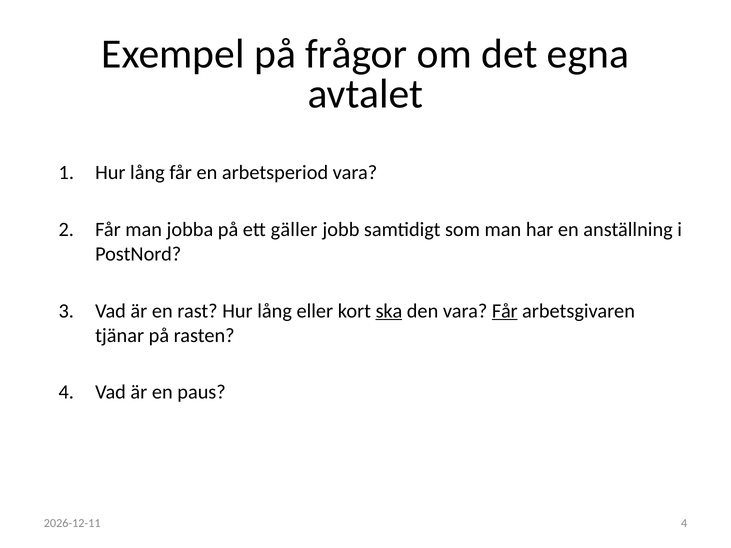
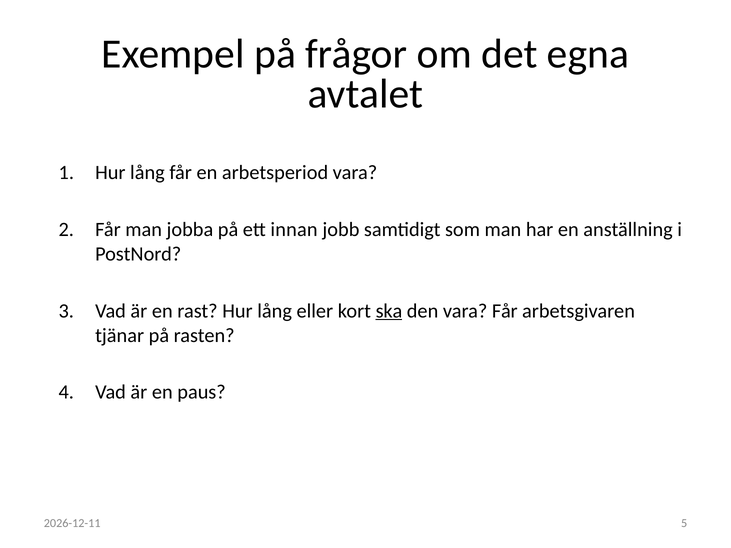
gäller: gäller -> innan
Får at (505, 311) underline: present -> none
4 at (684, 523): 4 -> 5
